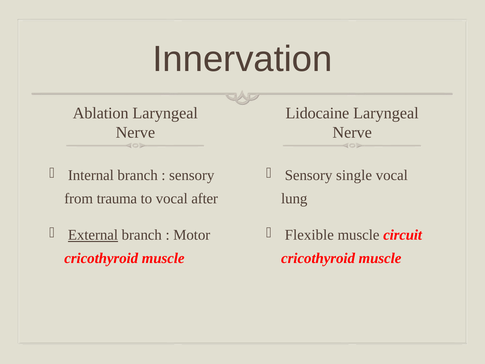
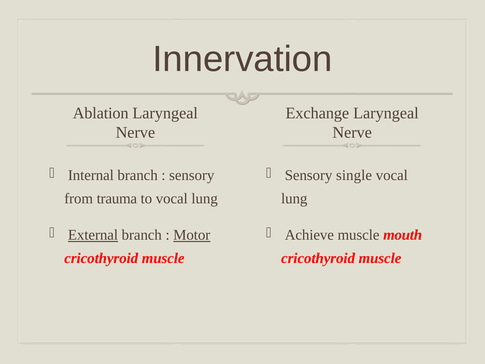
Lidocaine: Lidocaine -> Exchange
to vocal after: after -> lung
Motor underline: none -> present
Flexible: Flexible -> Achieve
circuit: circuit -> mouth
